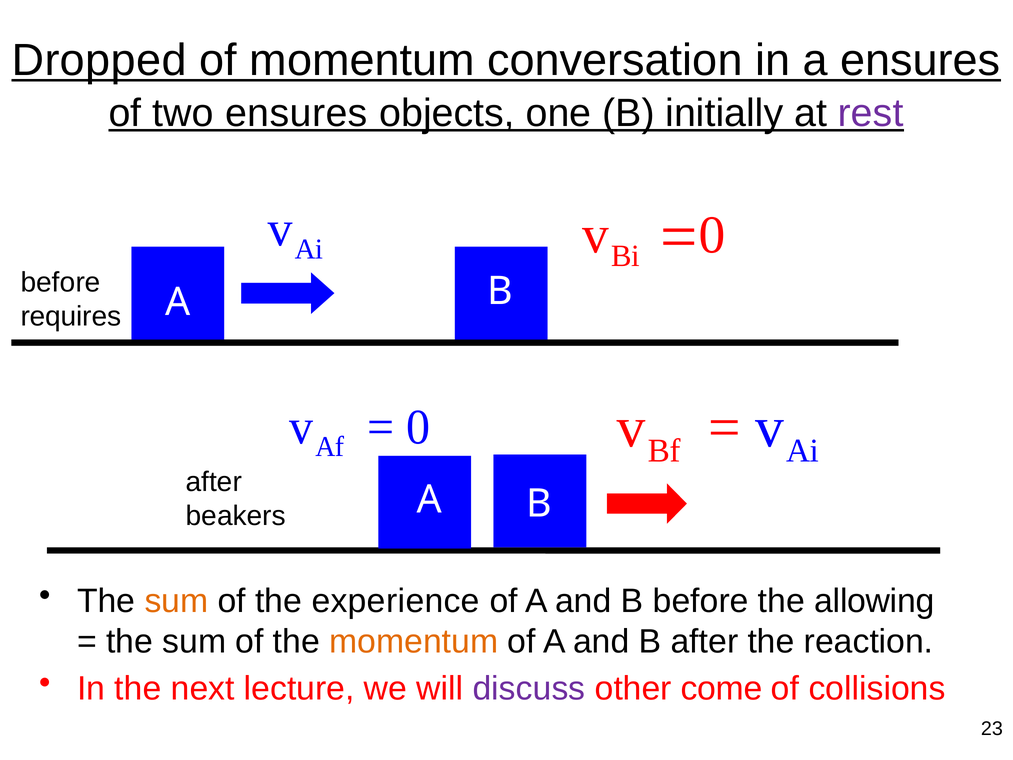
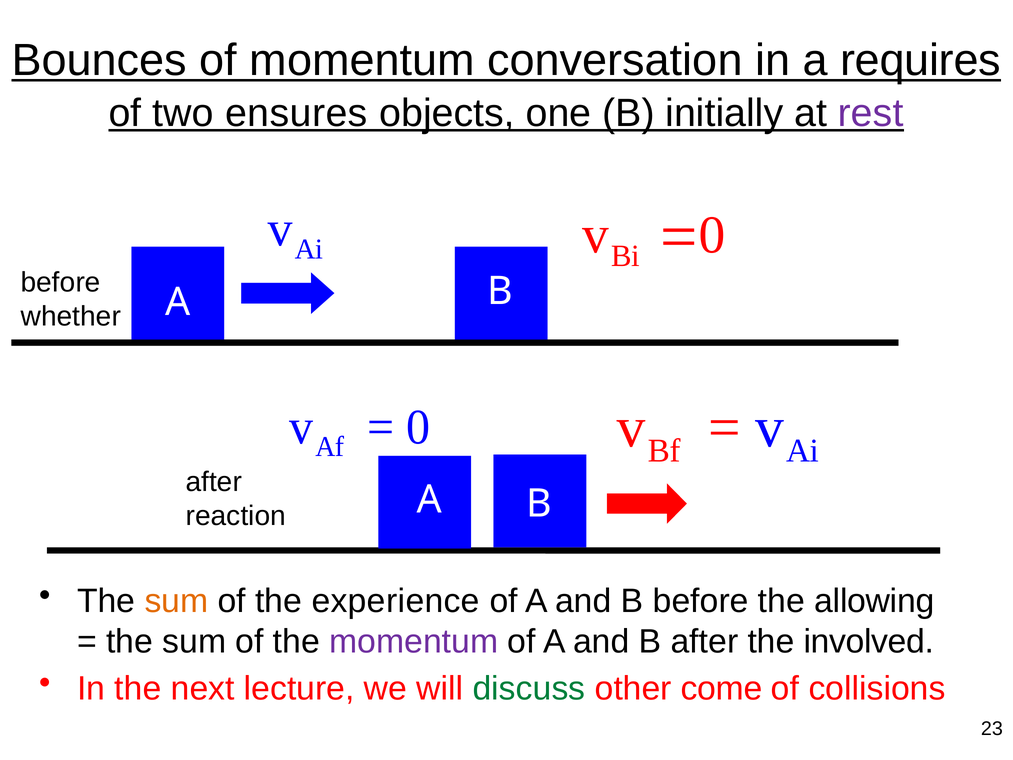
Dropped: Dropped -> Bounces
a ensures: ensures -> requires
requires: requires -> whether
beakers: beakers -> reaction
momentum at (414, 641) colour: orange -> purple
reaction: reaction -> involved
discuss colour: purple -> green
